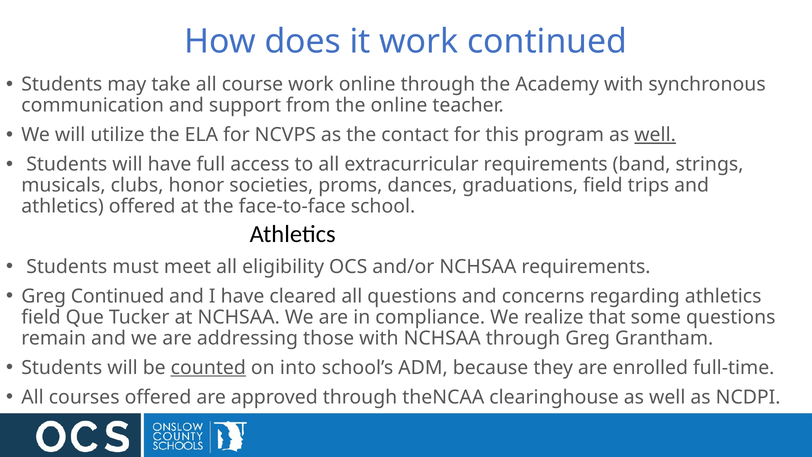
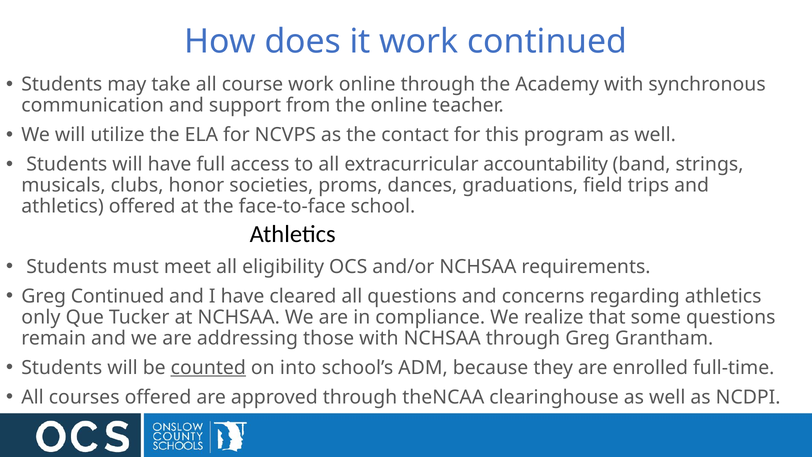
well at (655, 135) underline: present -> none
extracurricular requirements: requirements -> accountability
field at (41, 317): field -> only
